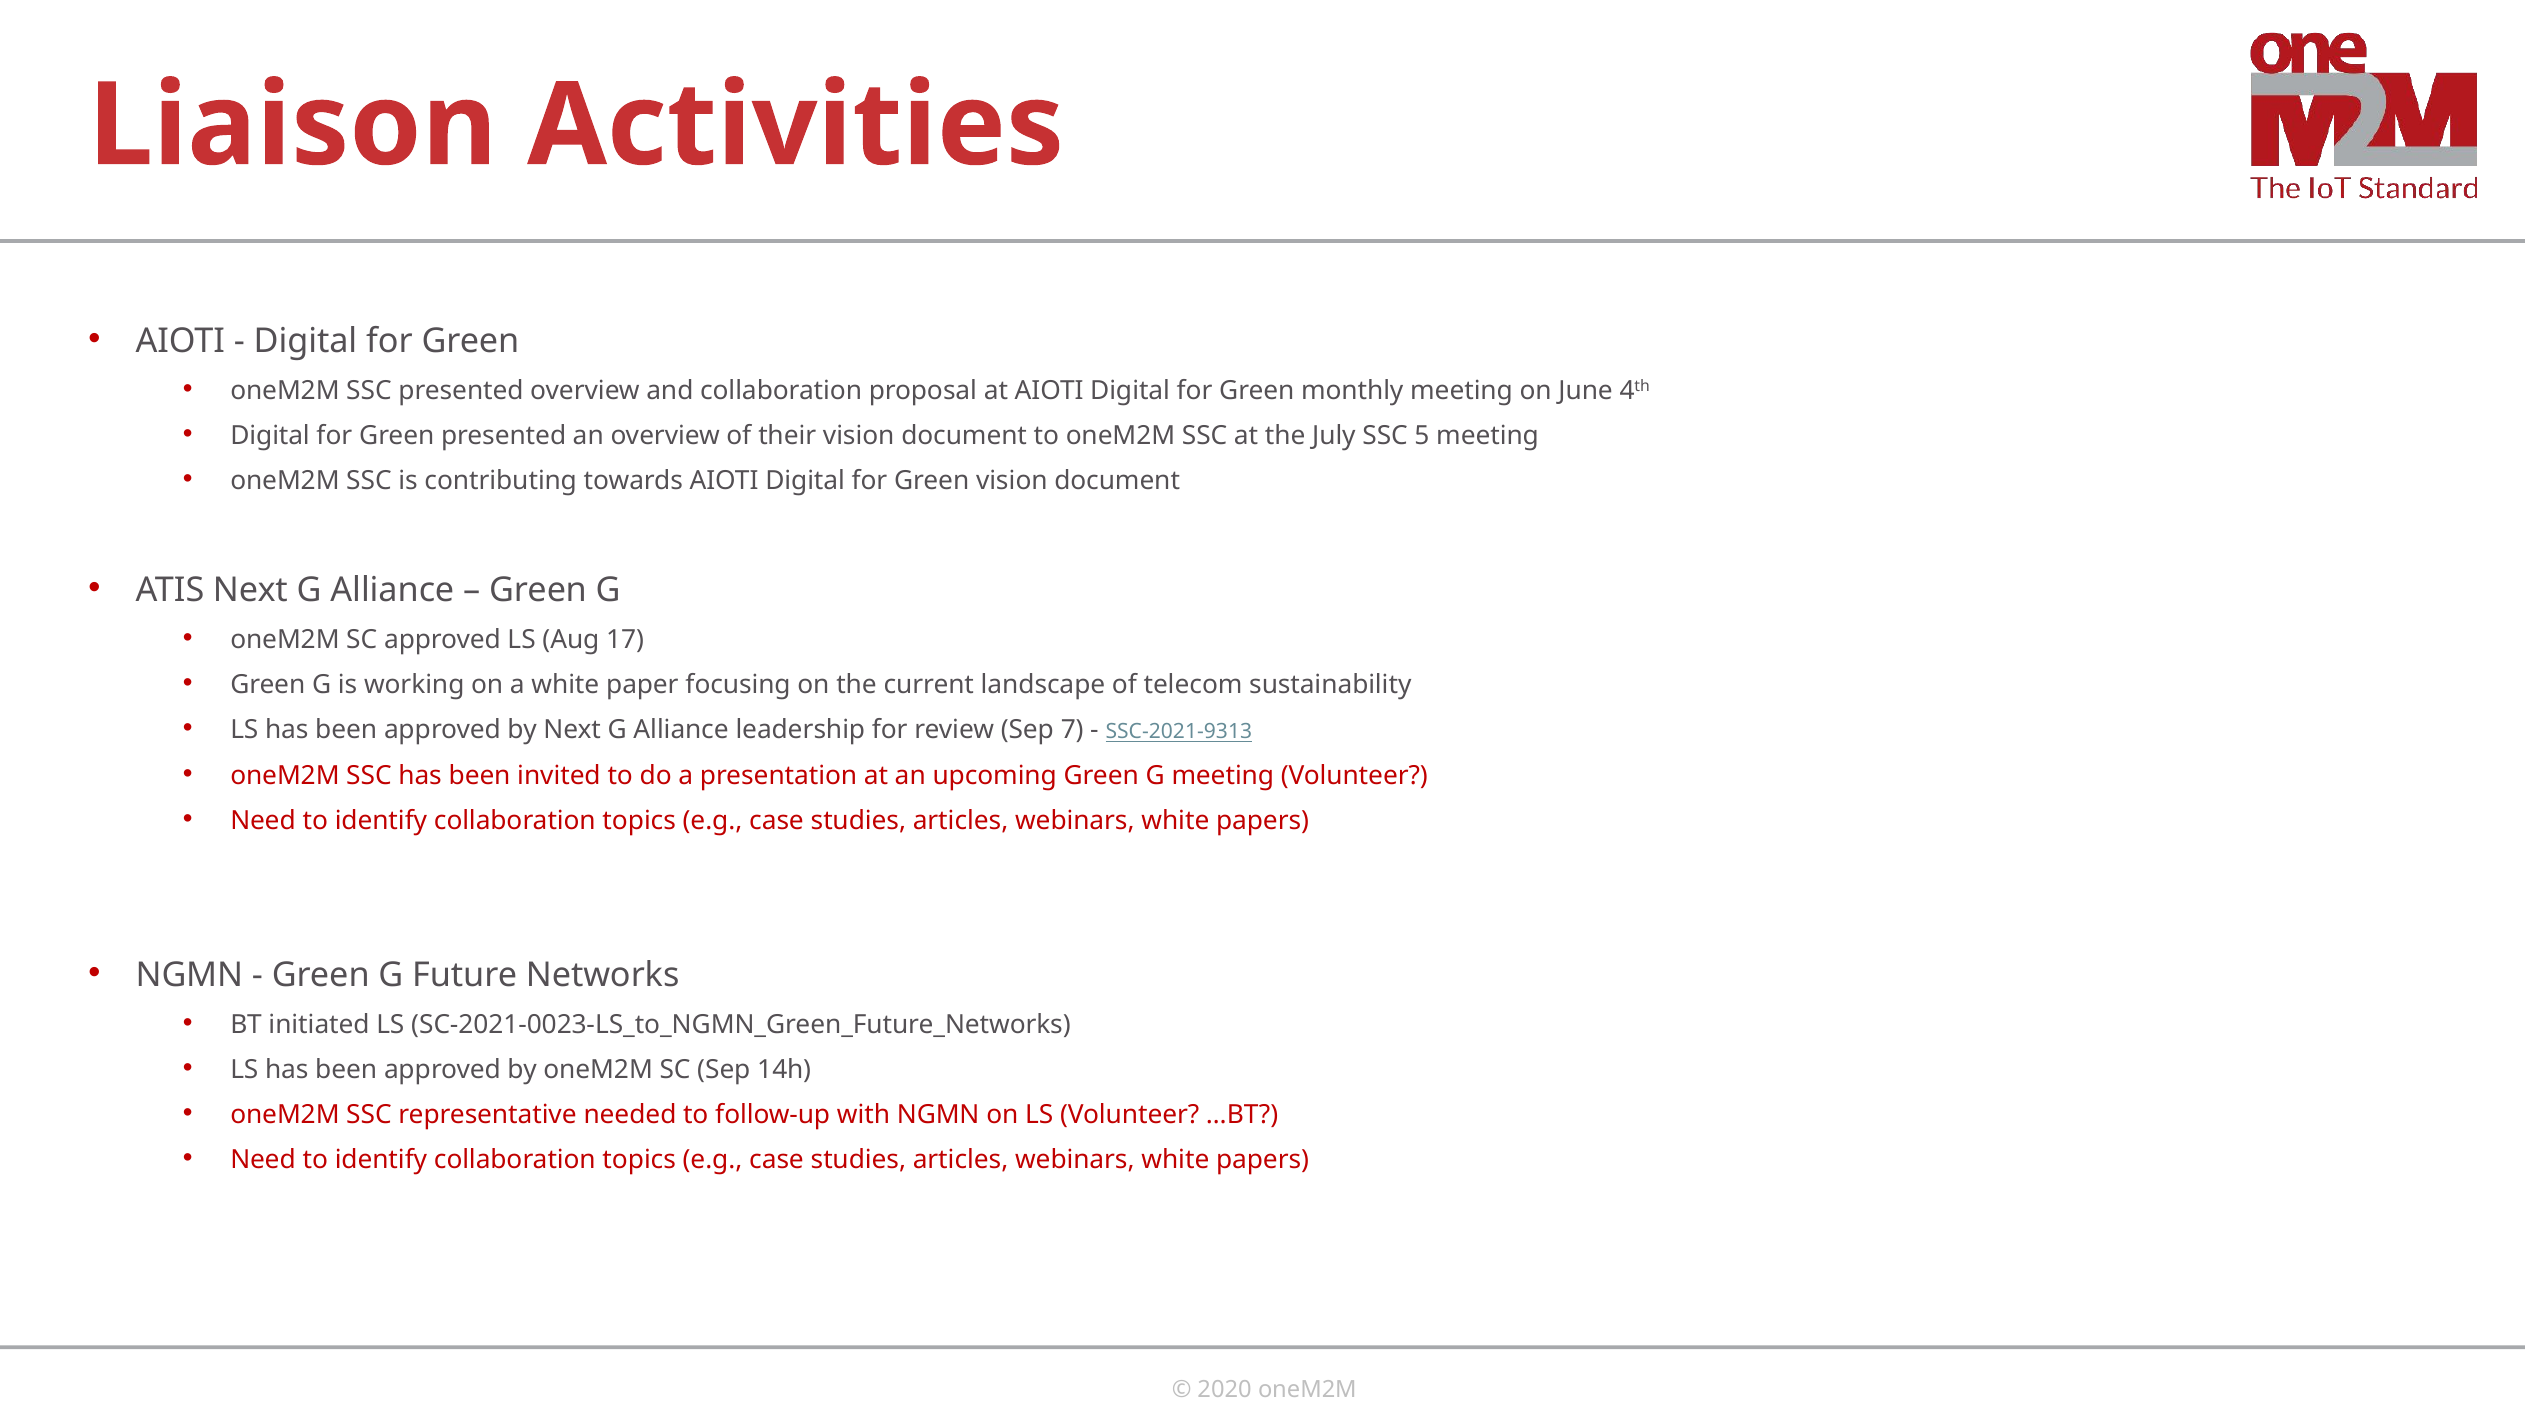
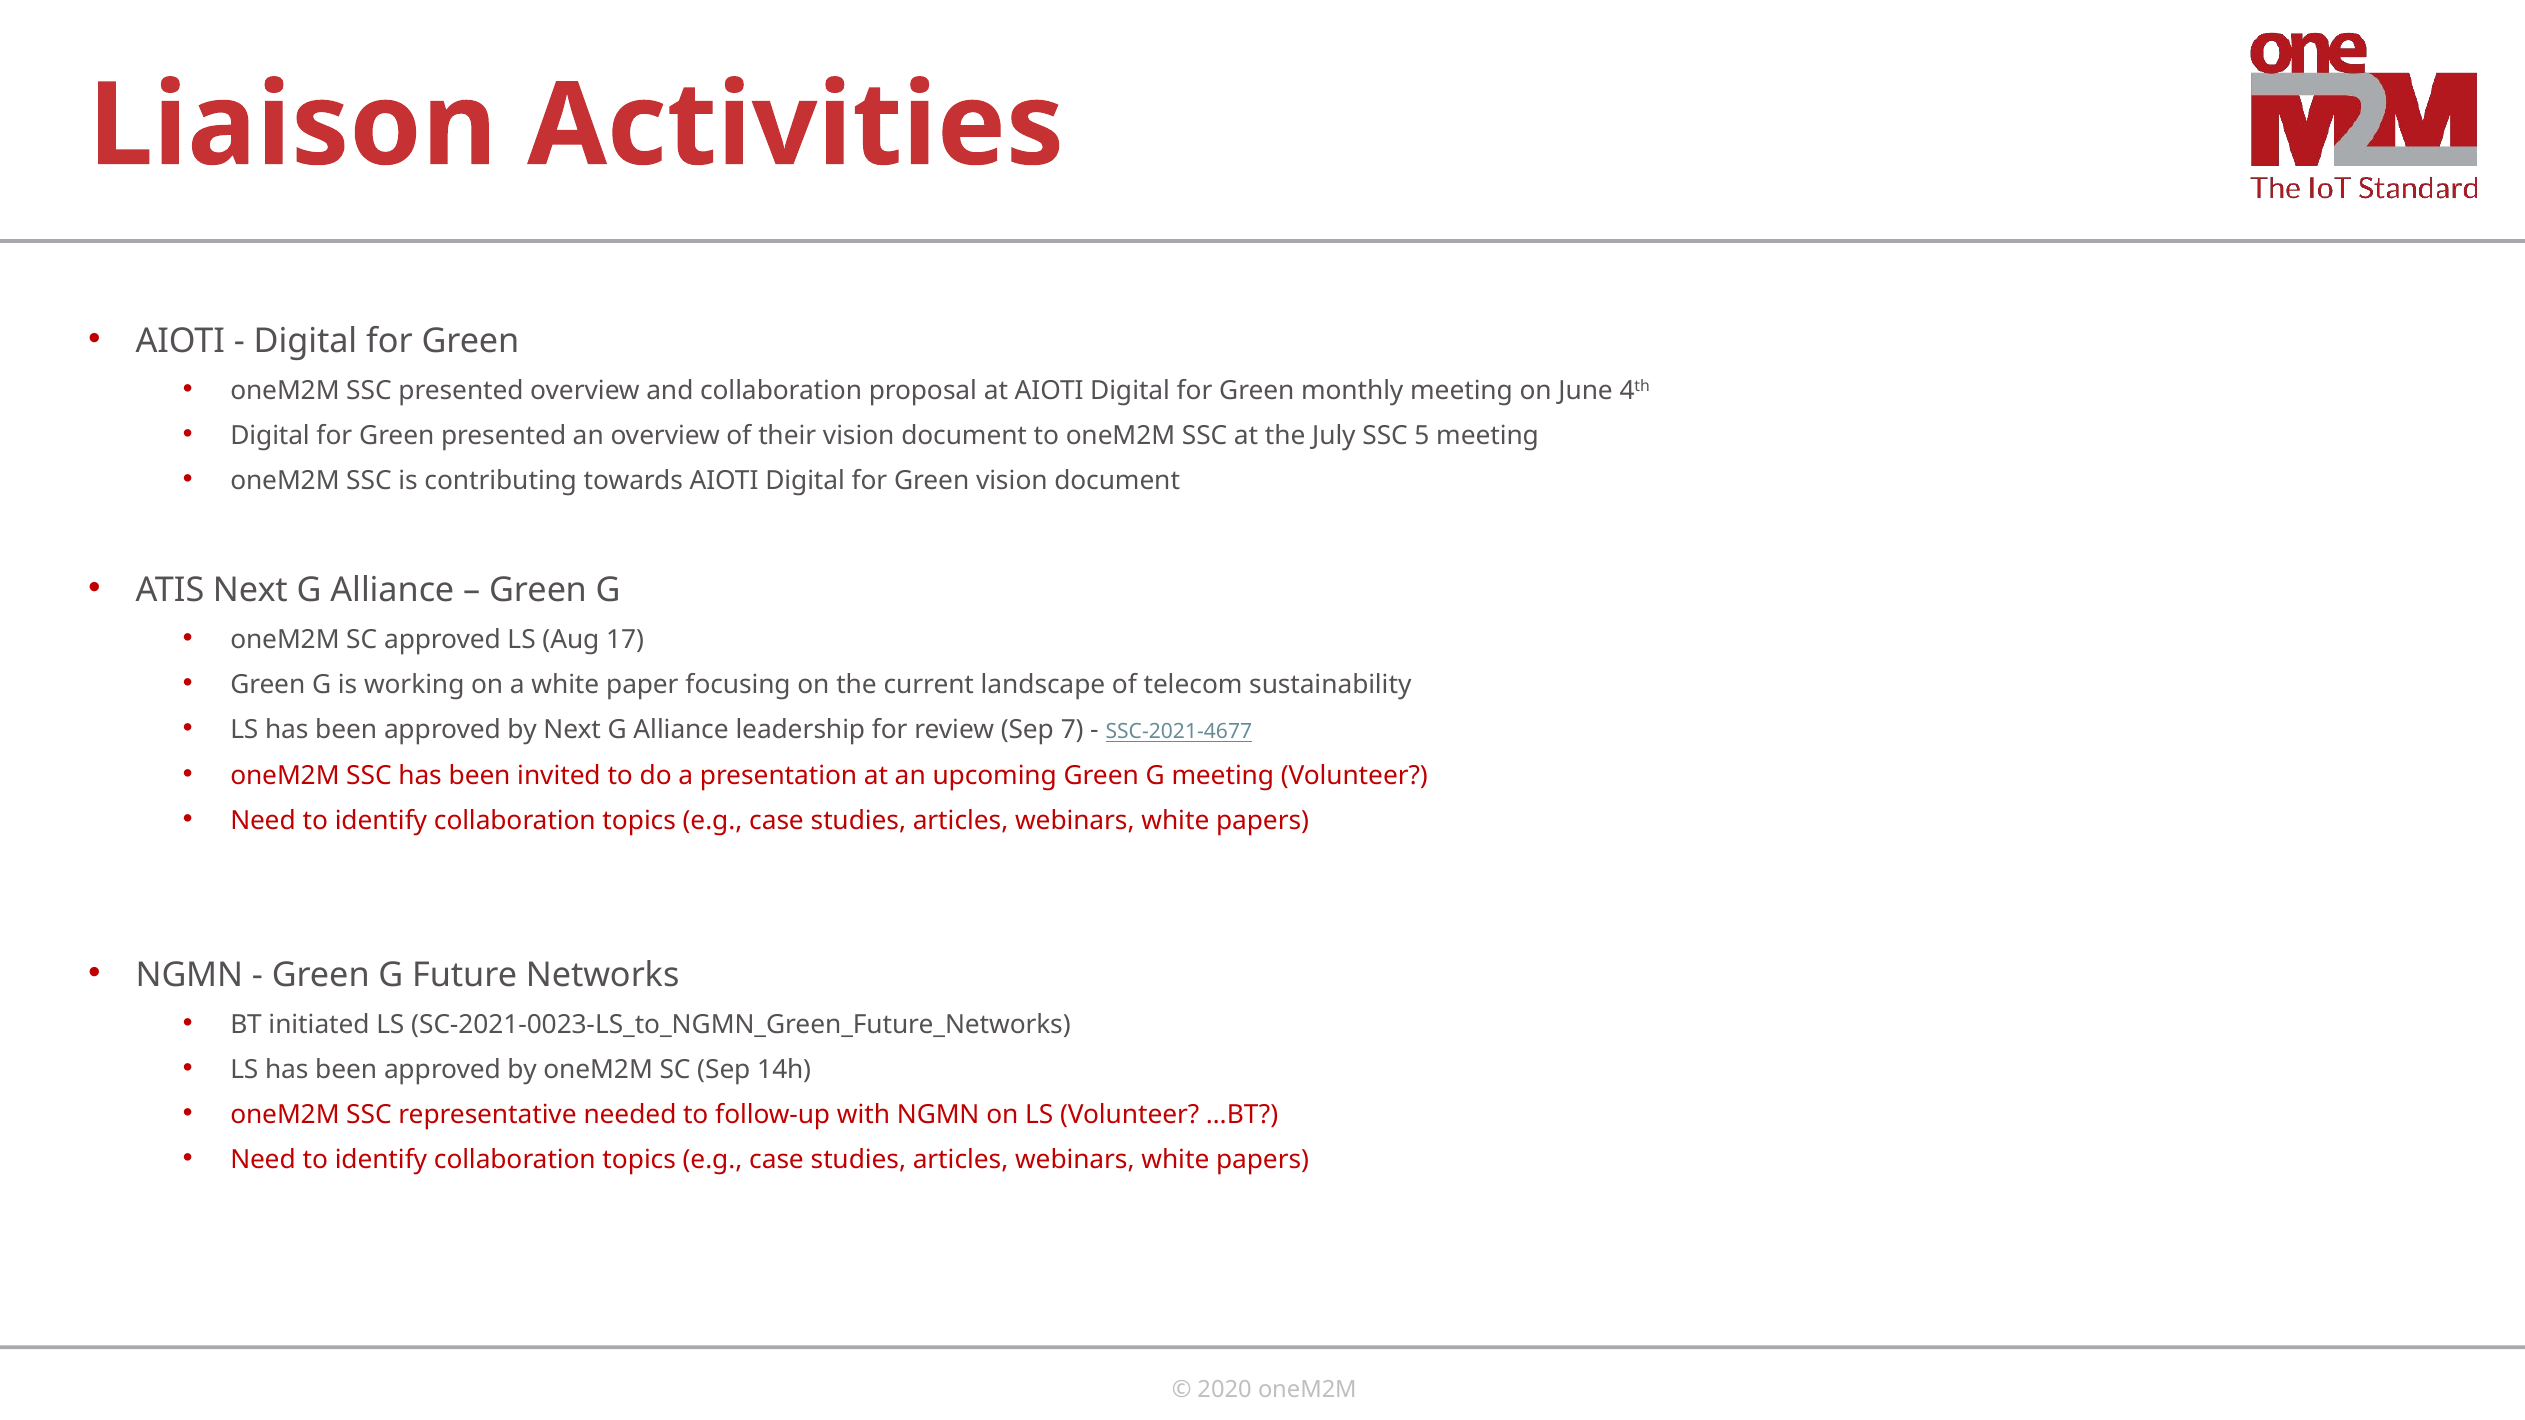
SSC-2021-9313: SSC-2021-9313 -> SSC-2021-4677
